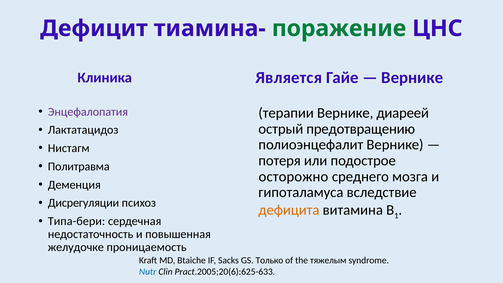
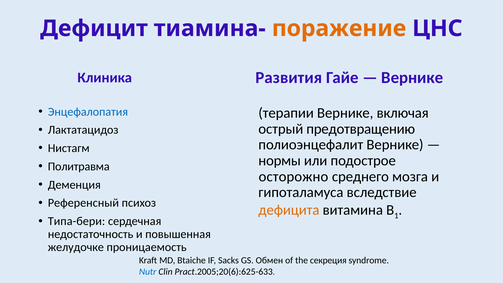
поражение colour: green -> orange
Является: Является -> Развития
Энцефалопатия colour: purple -> blue
диареей: диареей -> включая
потеря: потеря -> нормы
Дисрегуляции: Дисрегуляции -> Референсный
Только: Только -> Обмен
тяжелым: тяжелым -> секреция
